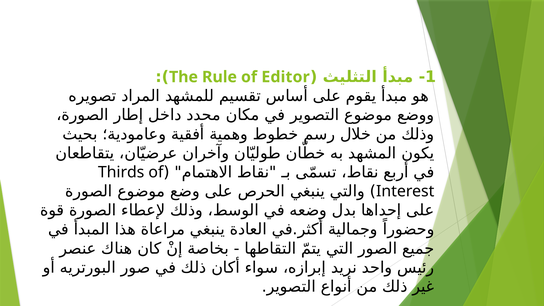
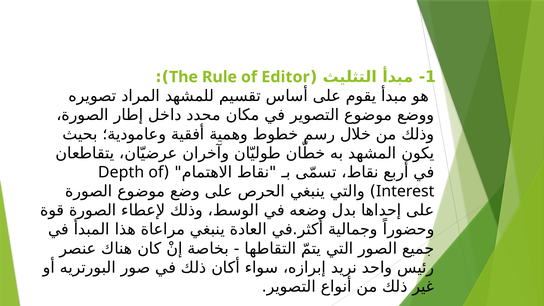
Thirds: Thirds -> Depth
